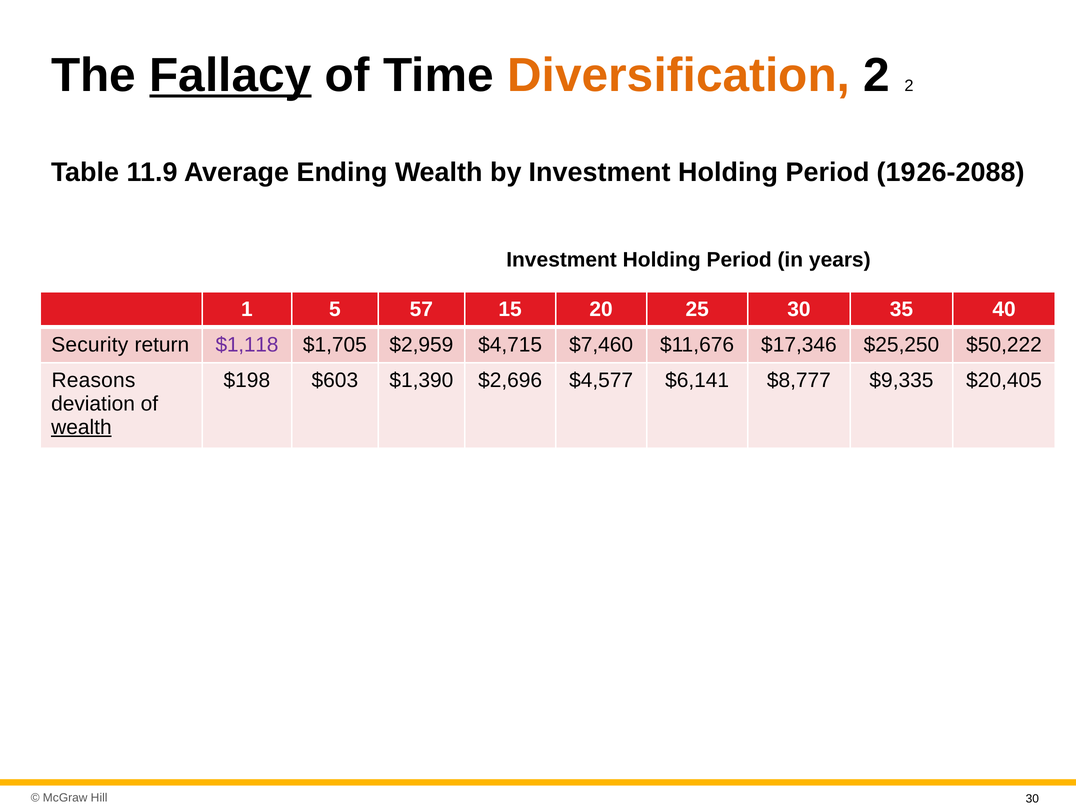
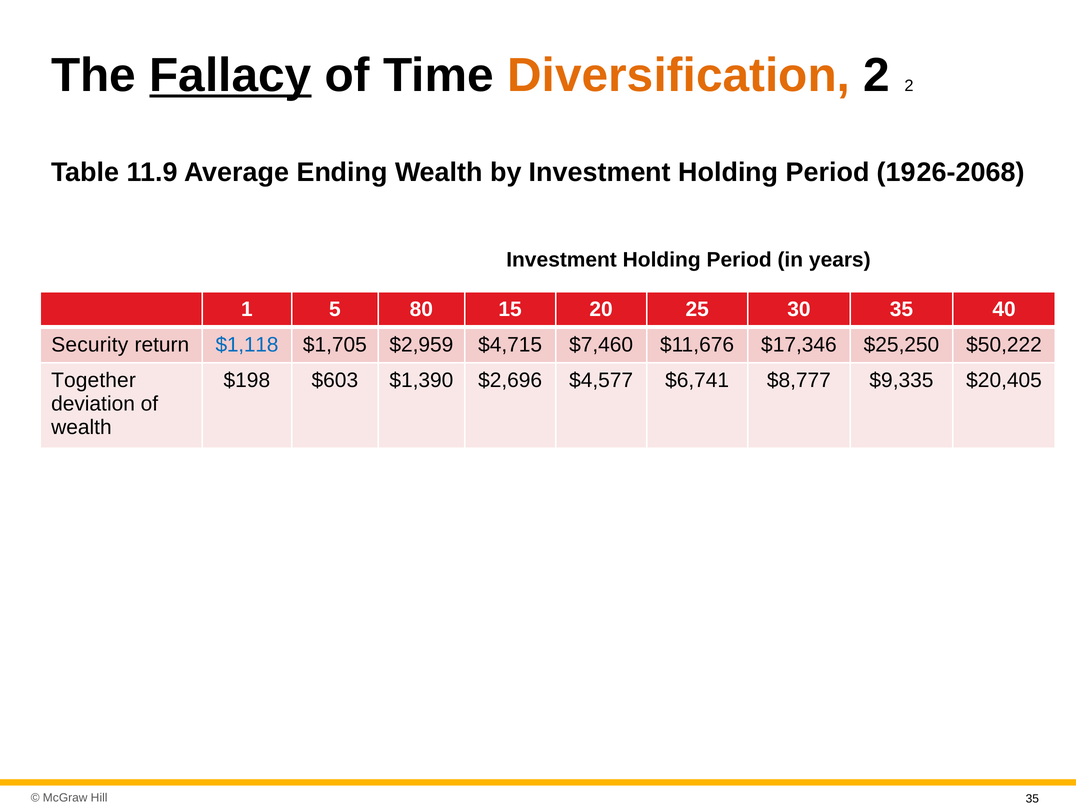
26-2088: 26-2088 -> 26-2068
57: 57 -> 80
$1,118 colour: purple -> blue
Reasons: Reasons -> Together
$6,141: $6,141 -> $6,741
wealth at (81, 427) underline: present -> none
30 at (1032, 799): 30 -> 35
